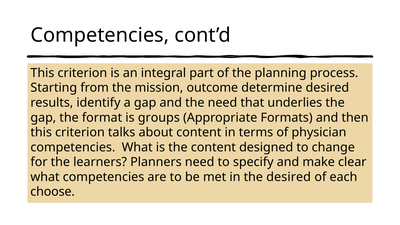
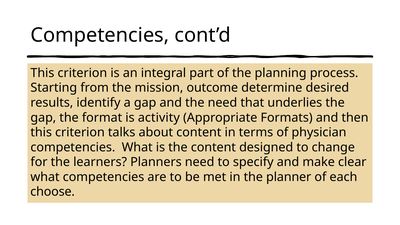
groups: groups -> activity
the desired: desired -> planner
